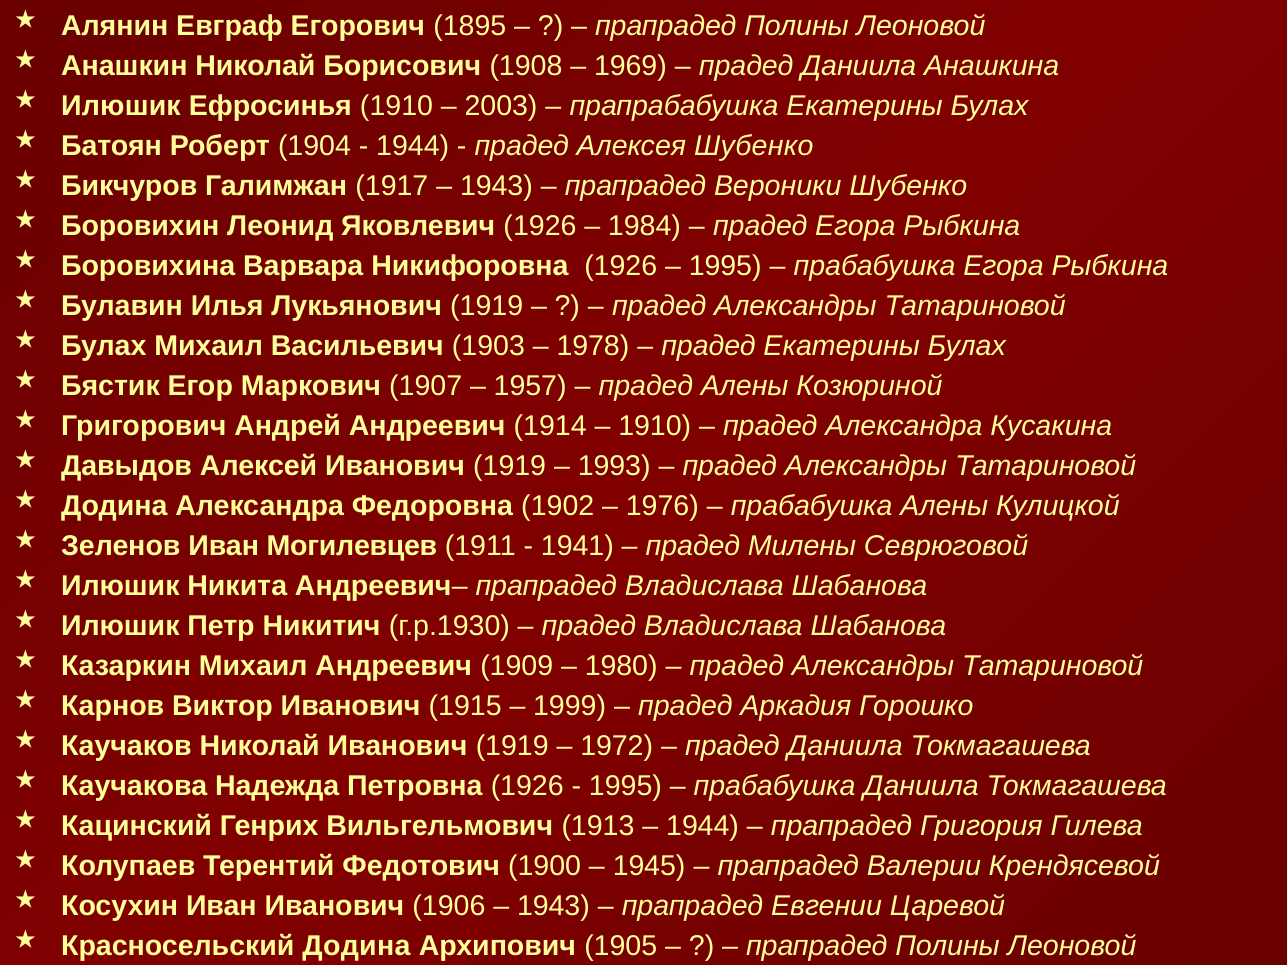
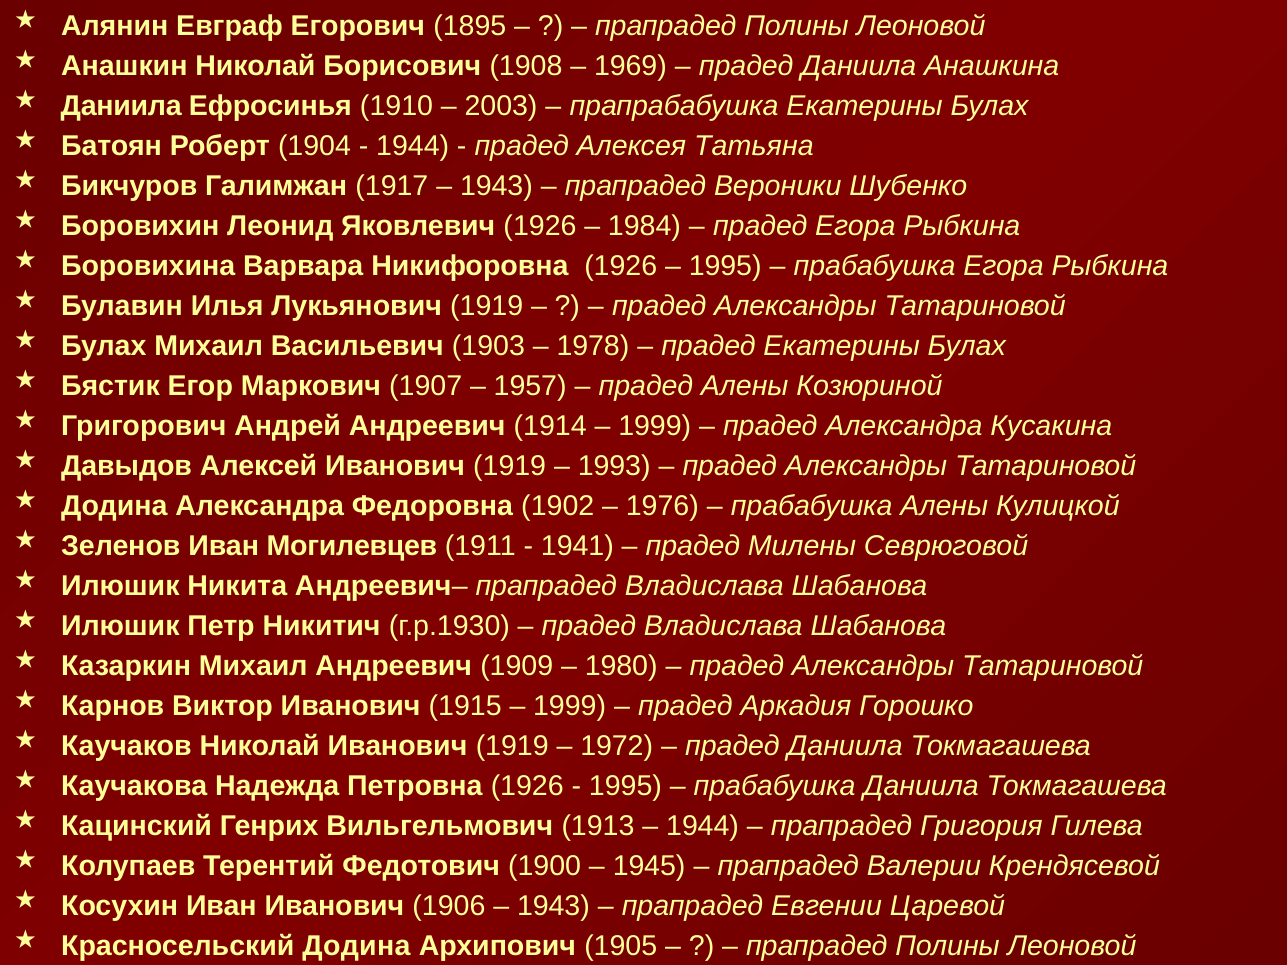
Илюшик at (121, 106): Илюшик -> Даниила
Алексея Шубенко: Шубенко -> Татьяна
1910 at (655, 426): 1910 -> 1999
